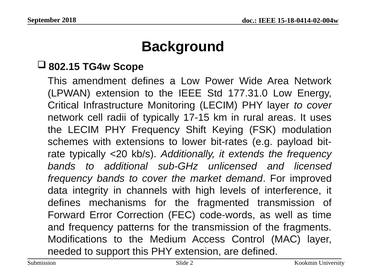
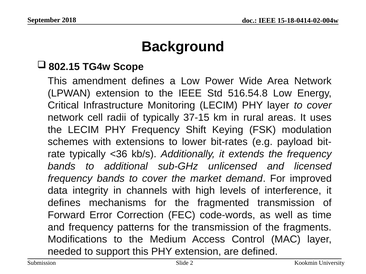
177.31.0: 177.31.0 -> 516.54.8
17-15: 17-15 -> 37-15
<20: <20 -> <36
